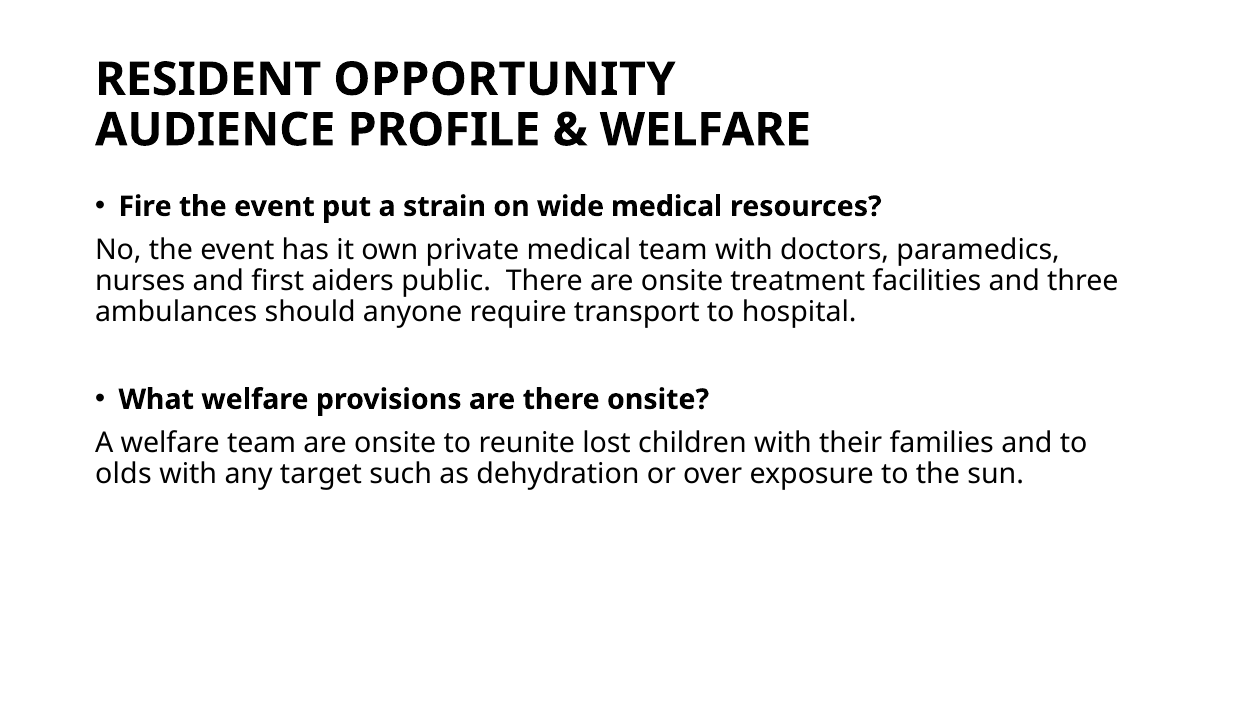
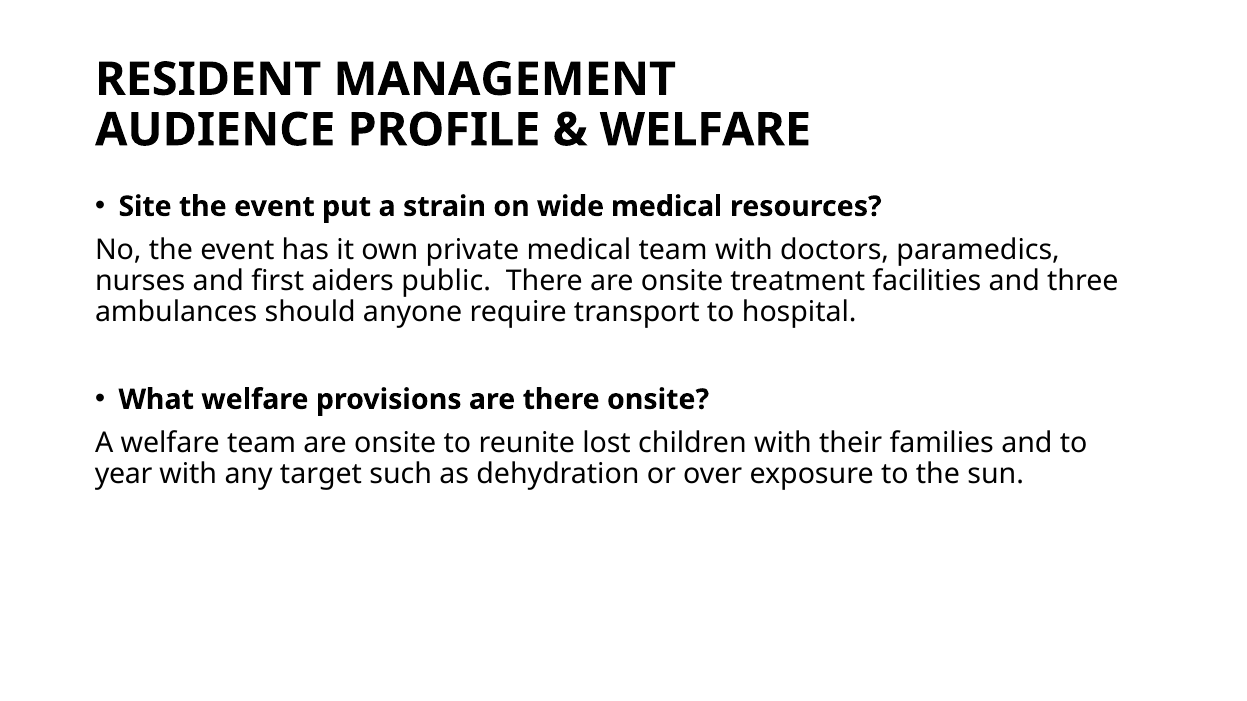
OPPORTUNITY: OPPORTUNITY -> MANAGEMENT
Fire: Fire -> Site
olds: olds -> year
